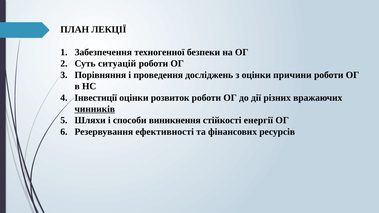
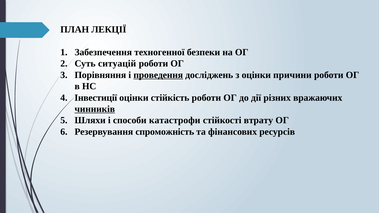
проведення underline: none -> present
розвиток: розвиток -> стійкість
виникнення: виникнення -> катастрофи
енергії: енергії -> втрату
ефективності: ефективності -> спроможність
